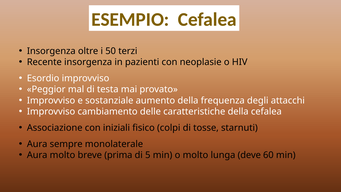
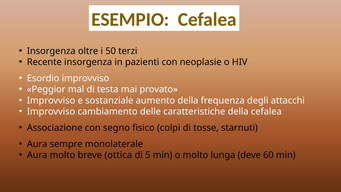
iniziali: iniziali -> segno
prima: prima -> ottica
